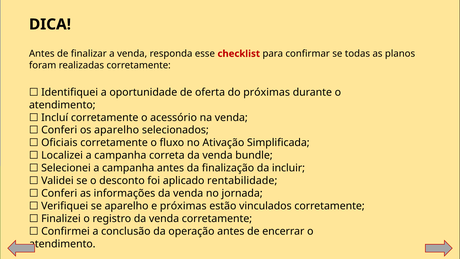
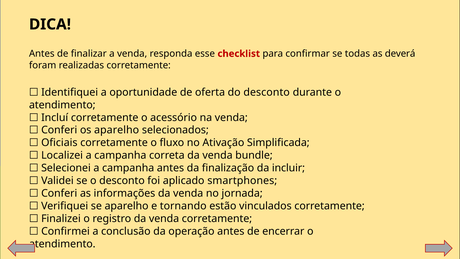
planos: planos -> deverá
do próximas: próximas -> desconto
rentabilidade: rentabilidade -> smartphones
e próximas: próximas -> tornando
